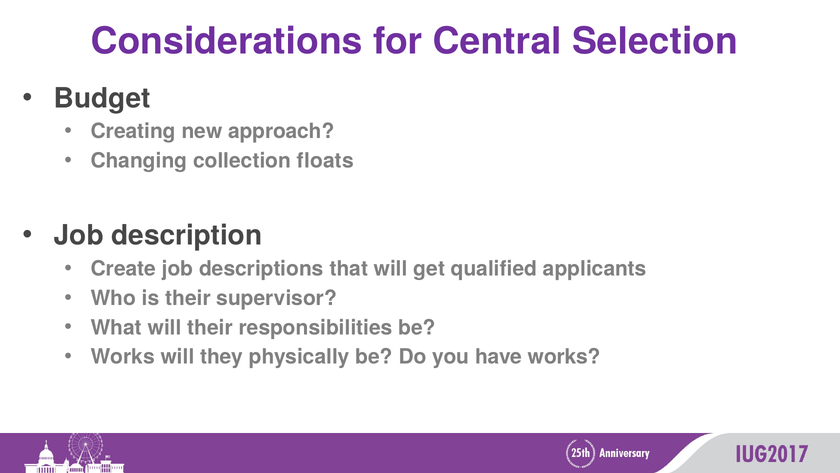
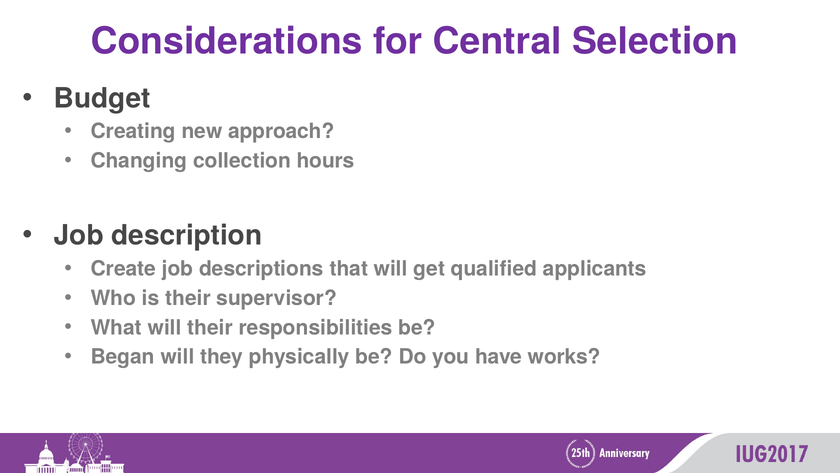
floats: floats -> hours
Works at (123, 357): Works -> Began
